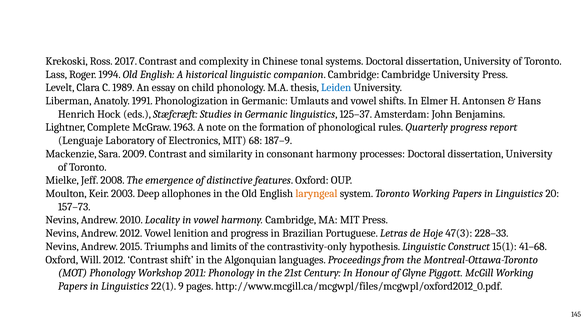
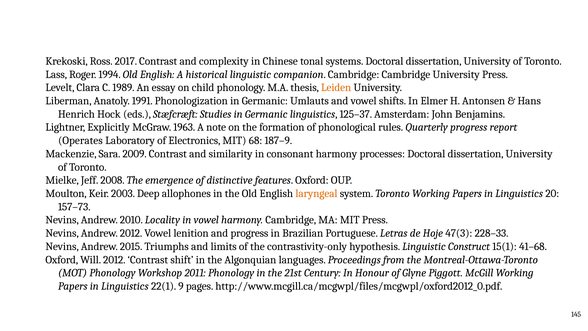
Leiden colour: blue -> orange
Complete: Complete -> Explicitly
Lenguaje: Lenguaje -> Operates
